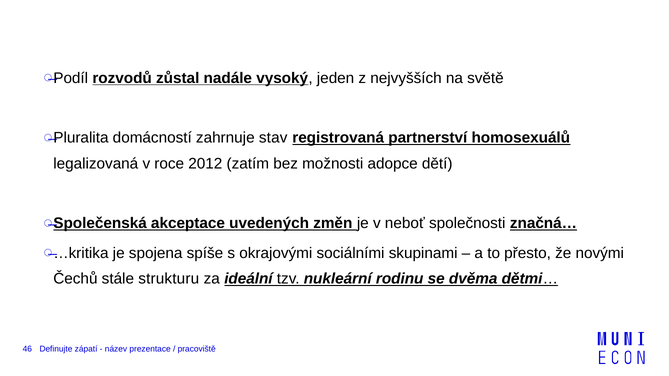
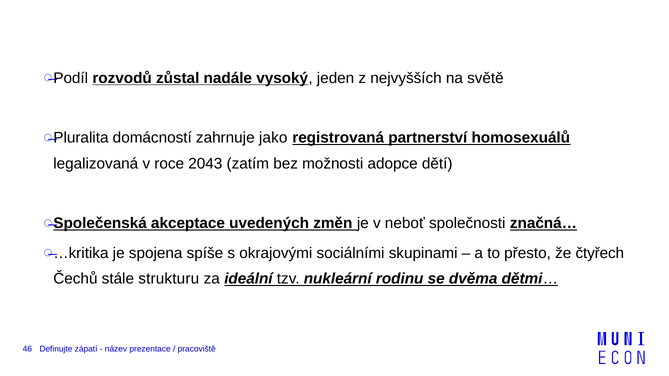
stav: stav -> jako
2012: 2012 -> 2043
novými: novými -> čtyřech
